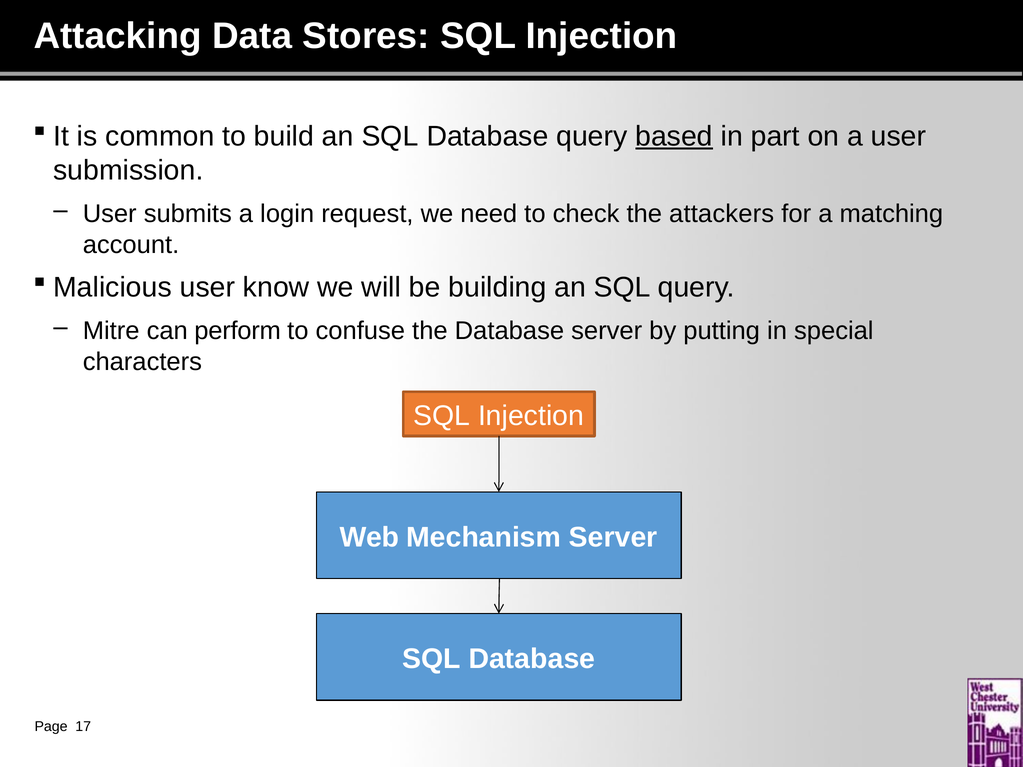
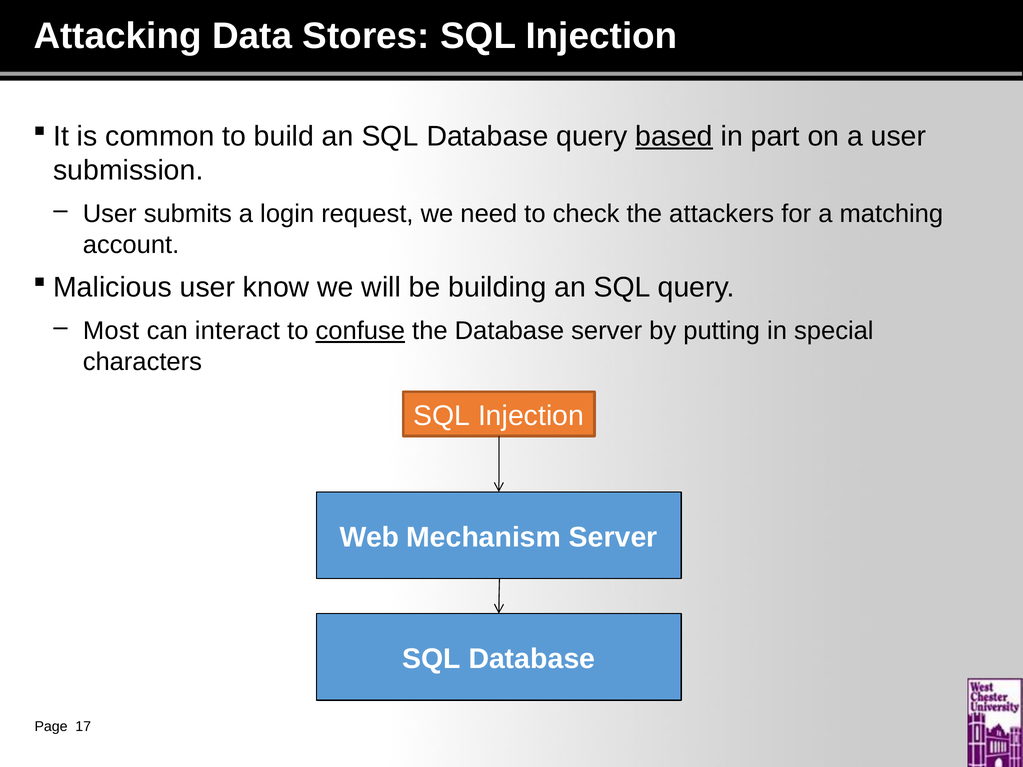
Mitre: Mitre -> Most
perform: perform -> interact
confuse underline: none -> present
